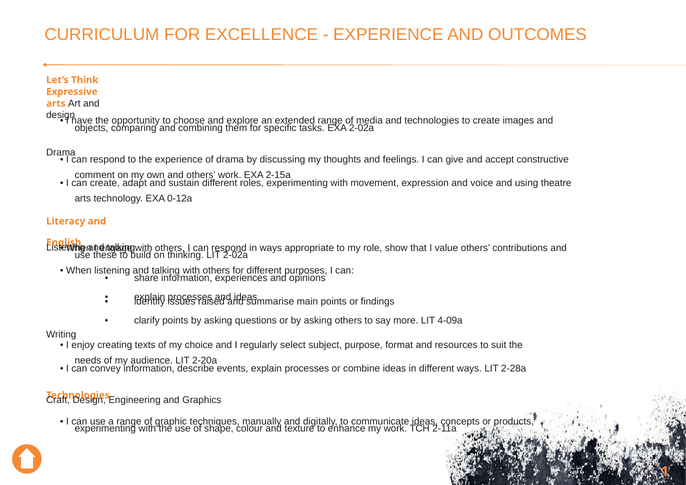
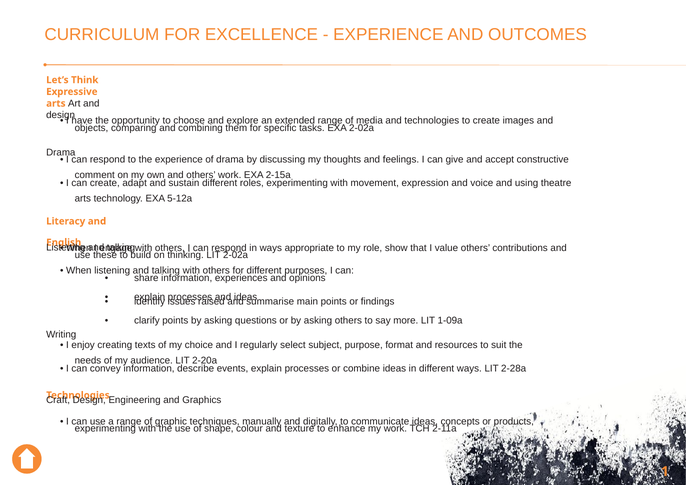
0-12a: 0-12a -> 5-12a
4-09a: 4-09a -> 1-09a
